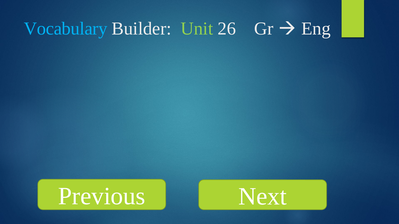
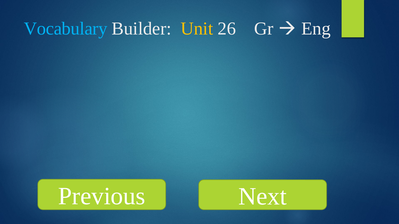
Unit colour: light green -> yellow
